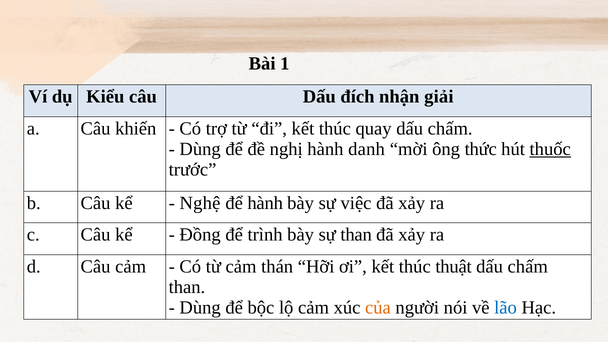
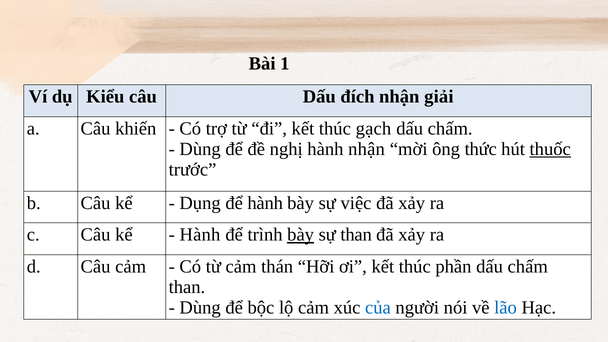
quay: quay -> gạch
hành danh: danh -> nhận
Nghệ: Nghệ -> Dụng
Đồng at (200, 235): Đồng -> Hành
bày at (301, 235) underline: none -> present
thuật: thuật -> phần
của colour: orange -> blue
